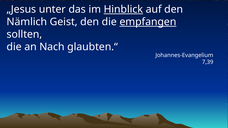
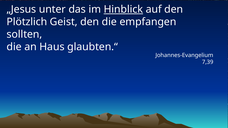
Nämlich: Nämlich -> Plötzlich
empfangen underline: present -> none
Nach: Nach -> Haus
